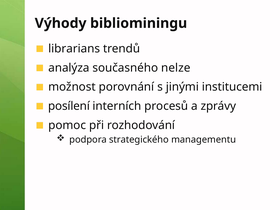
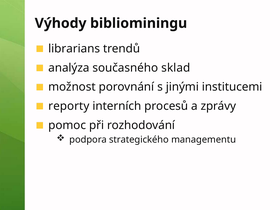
nelze: nelze -> sklad
posílení: posílení -> reporty
